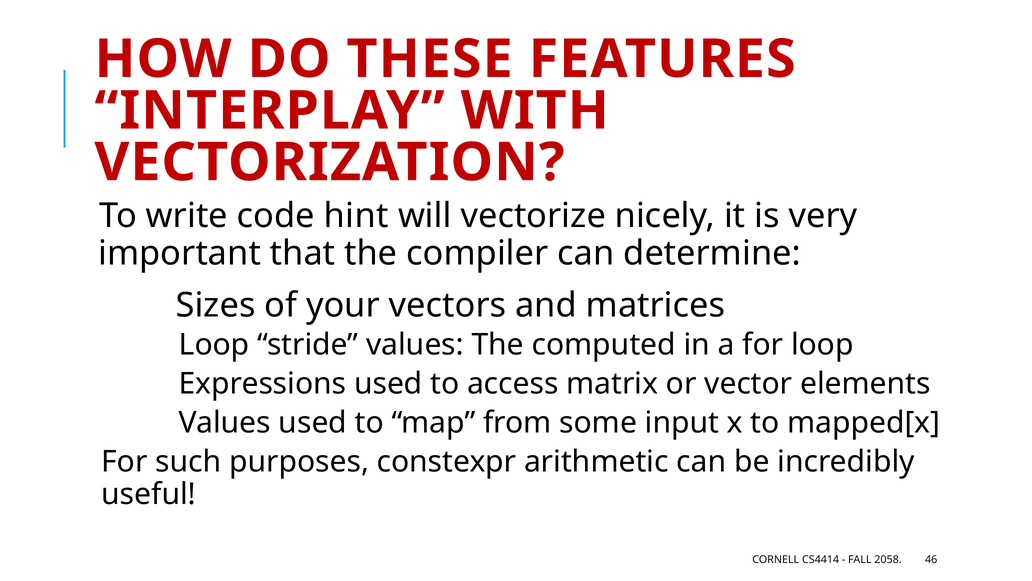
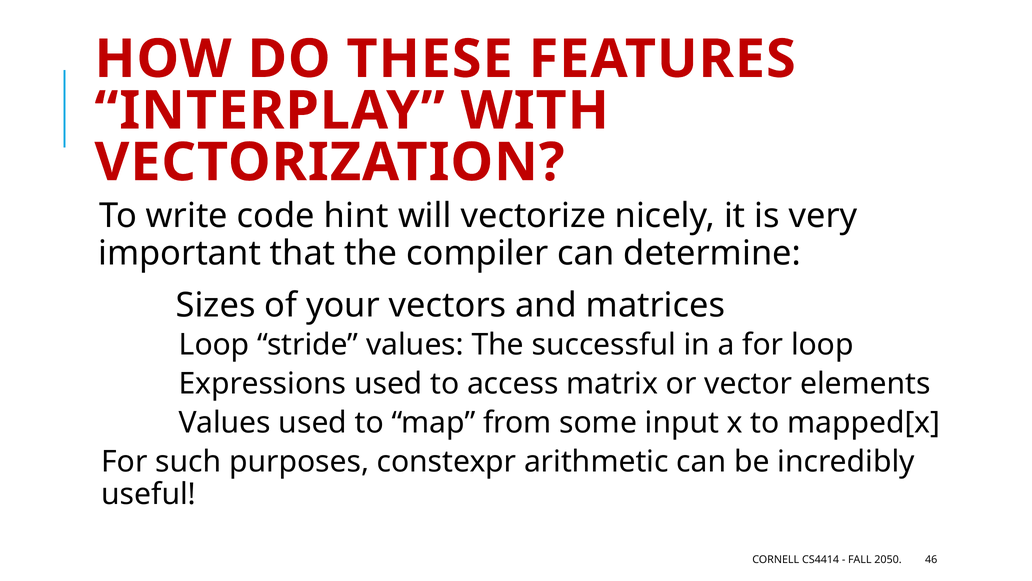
computed: computed -> successful
2058: 2058 -> 2050
